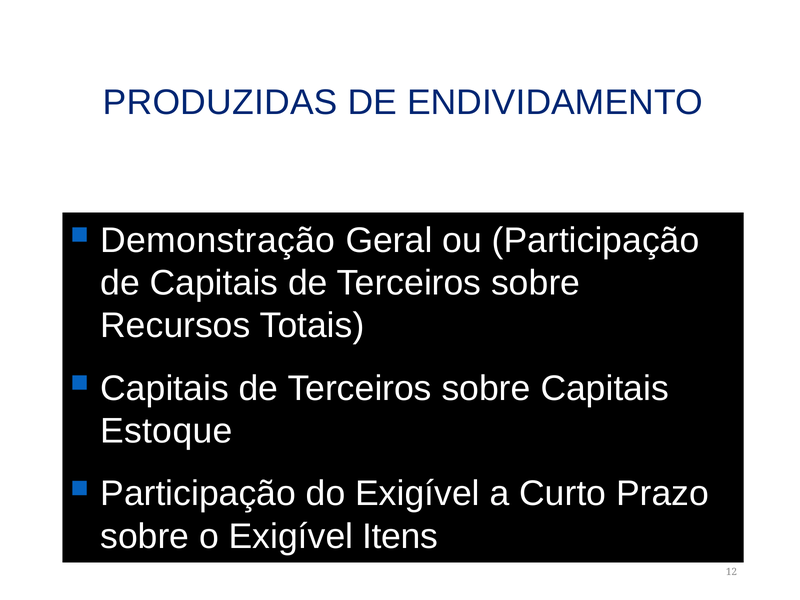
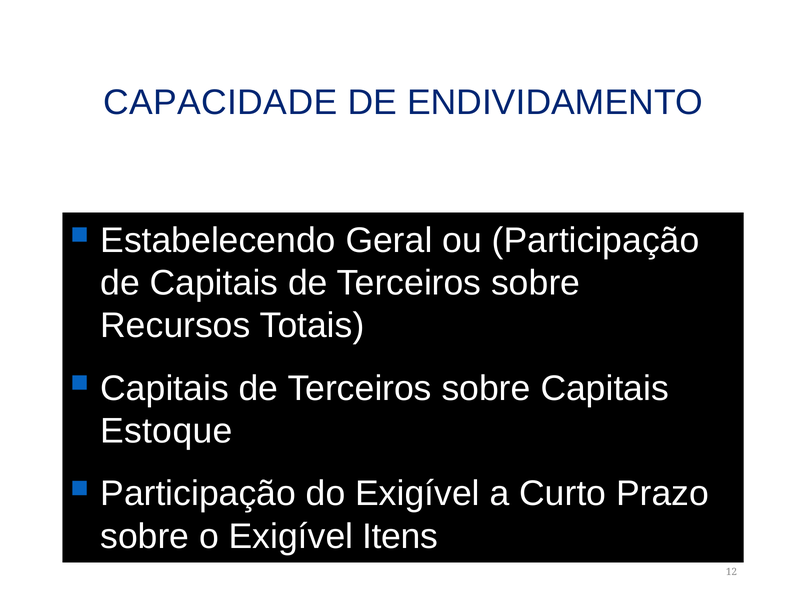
PRODUZIDAS: PRODUZIDAS -> CAPACIDADE
Demonstração: Demonstração -> Estabelecendo
